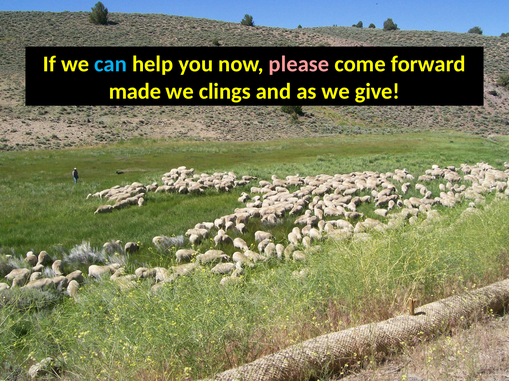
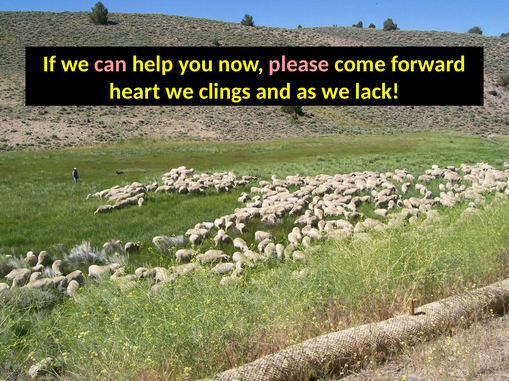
can colour: light blue -> pink
made: made -> heart
give: give -> lack
